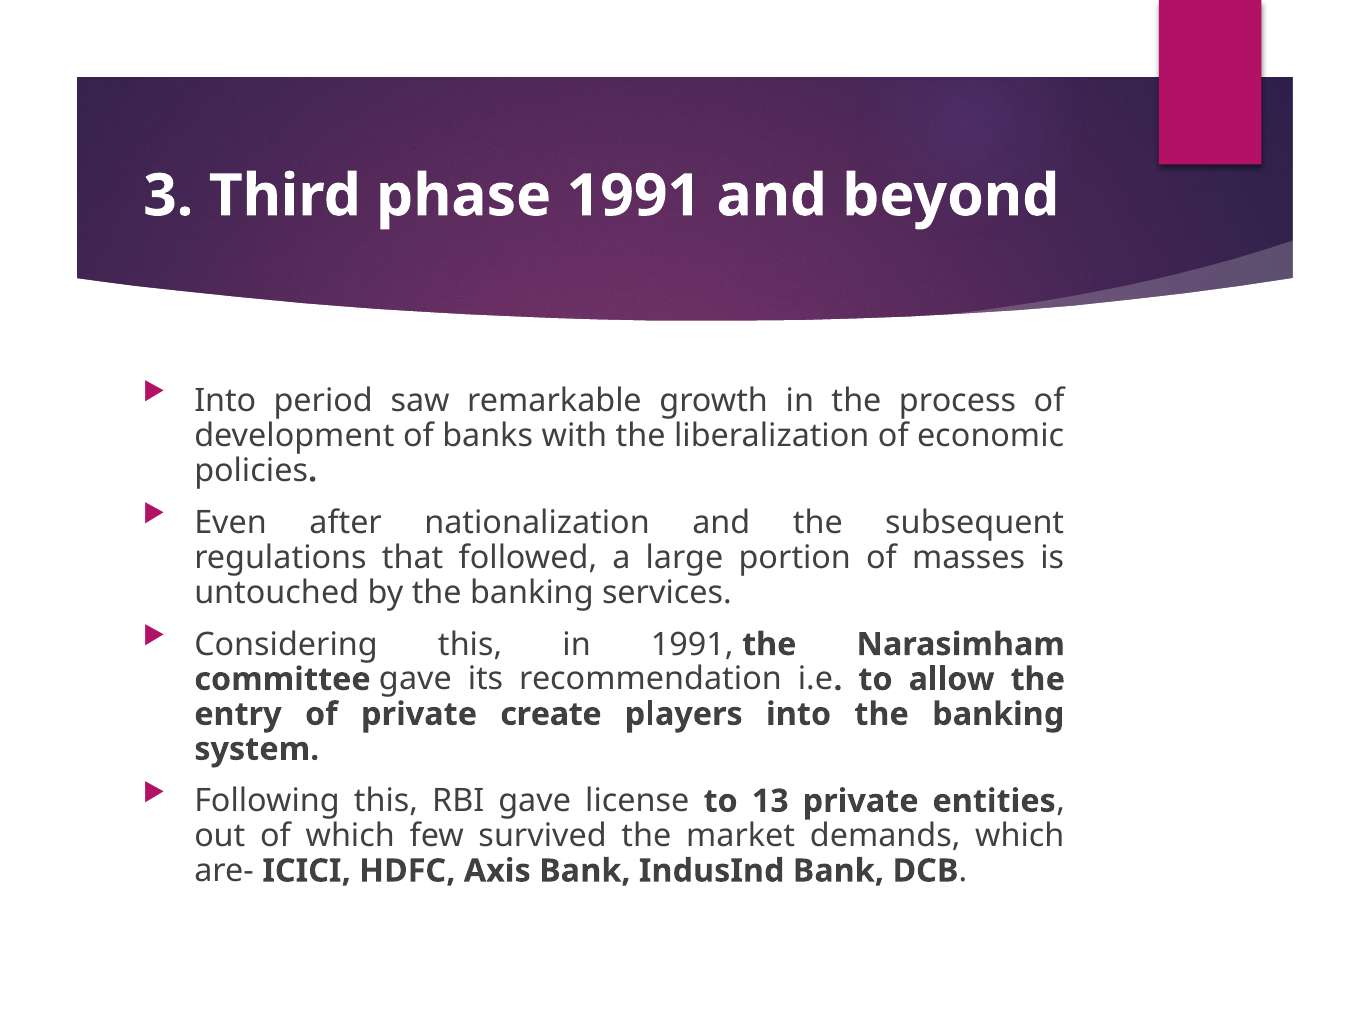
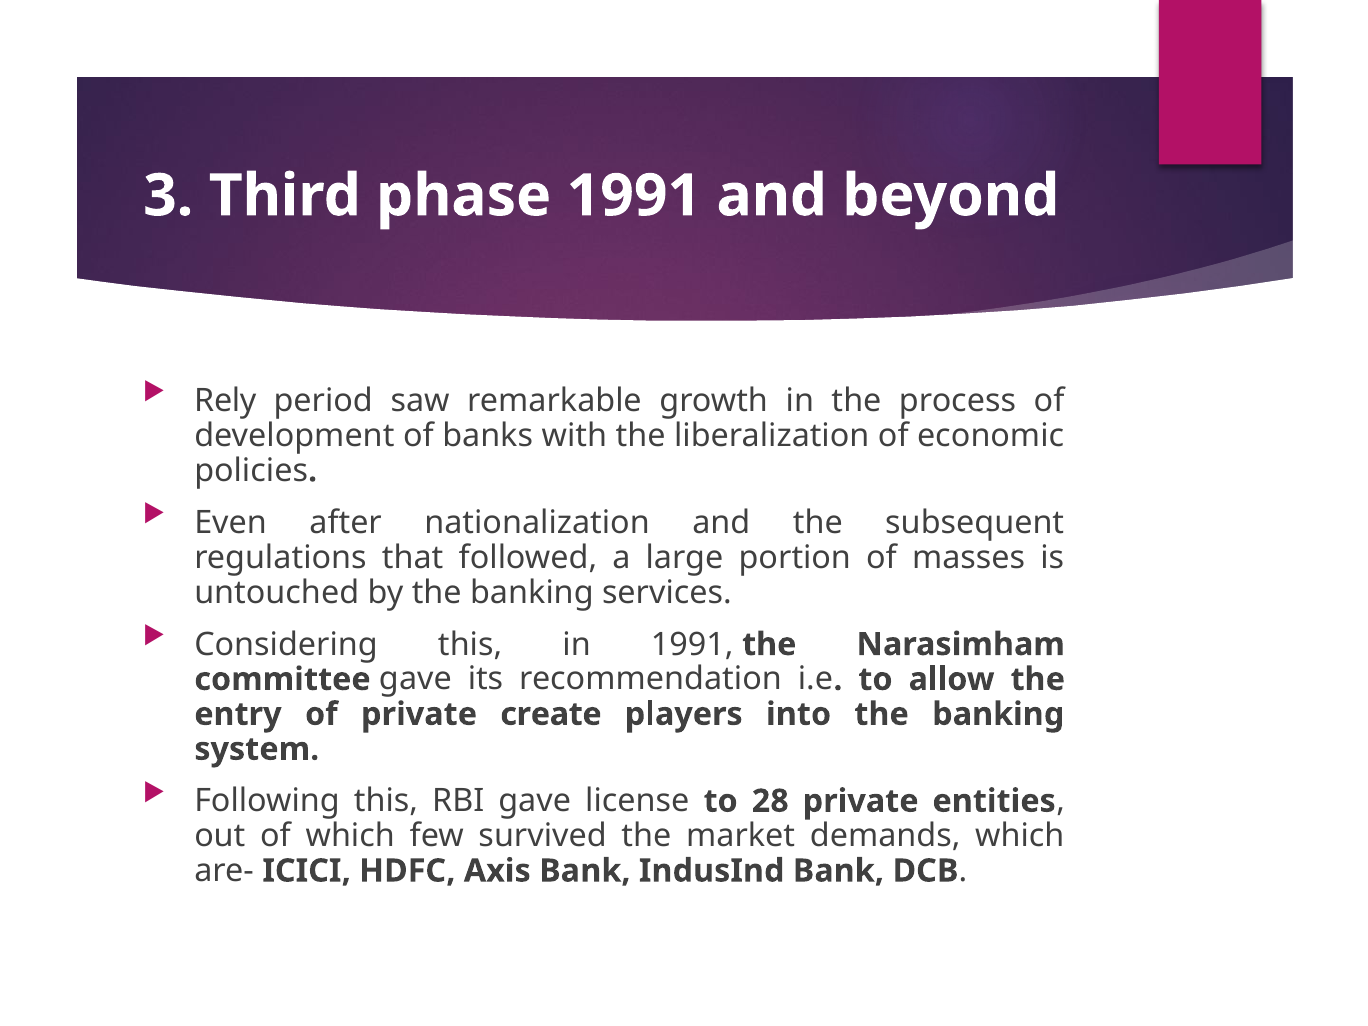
Into at (225, 401): Into -> Rely
13: 13 -> 28
